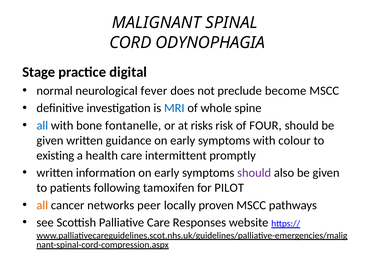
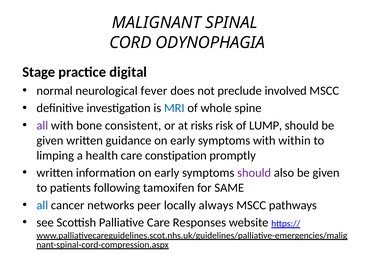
become: become -> involved
all at (42, 126) colour: blue -> purple
fontanelle: fontanelle -> consistent
FOUR: FOUR -> LUMP
colour: colour -> within
existing: existing -> limping
intermittent: intermittent -> constipation
PILOT: PILOT -> SAME
all at (42, 206) colour: orange -> blue
proven: proven -> always
